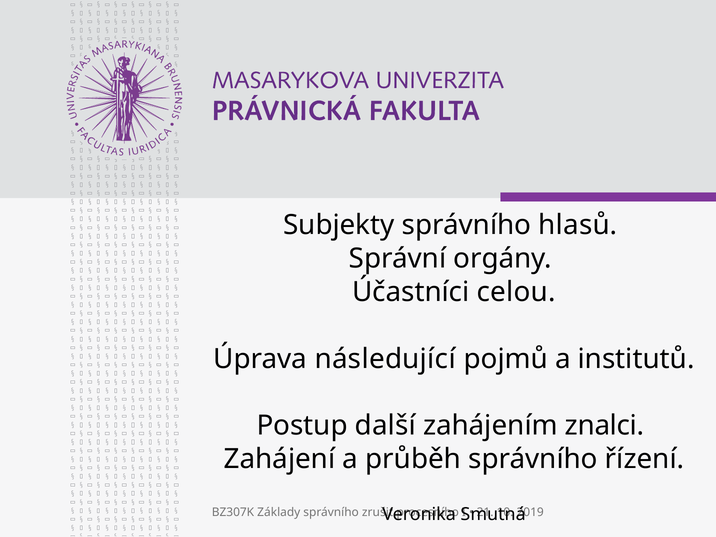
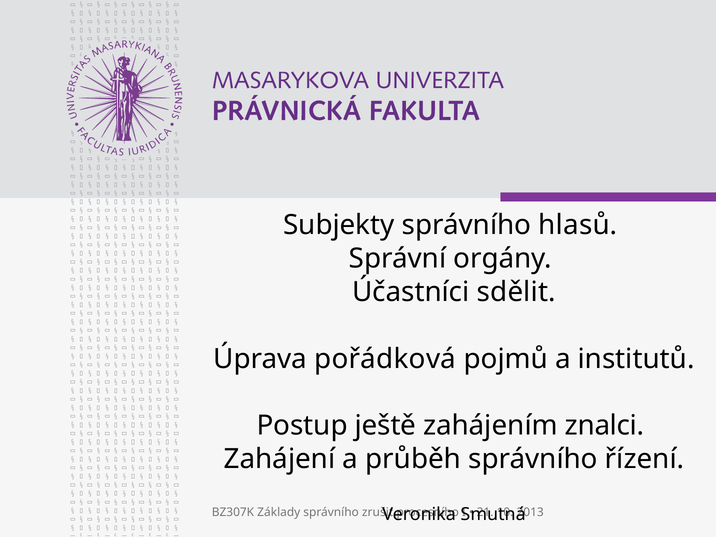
celou: celou -> sdělit
následující: následující -> pořádková
další: další -> ještě
2019: 2019 -> 2013
